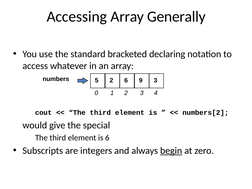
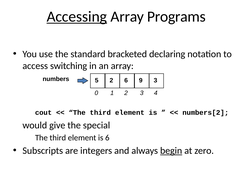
Accessing underline: none -> present
Generally: Generally -> Programs
whatever: whatever -> switching
